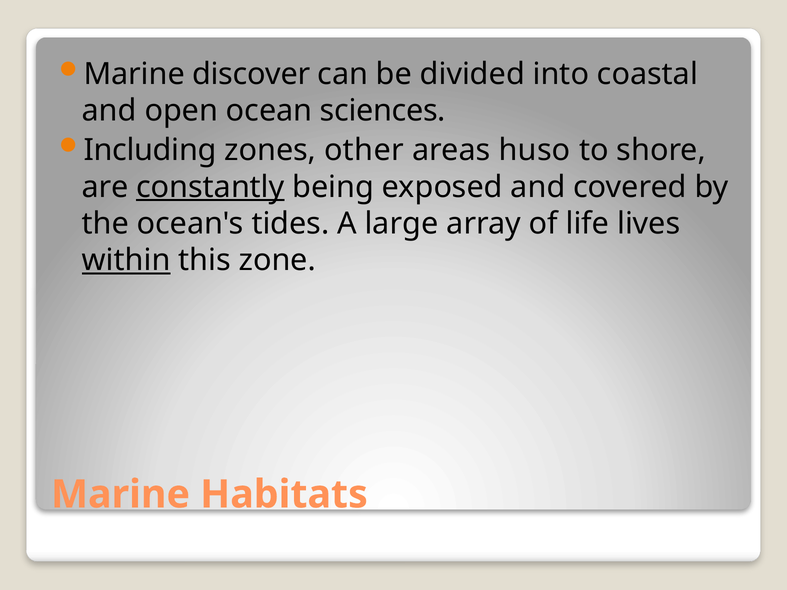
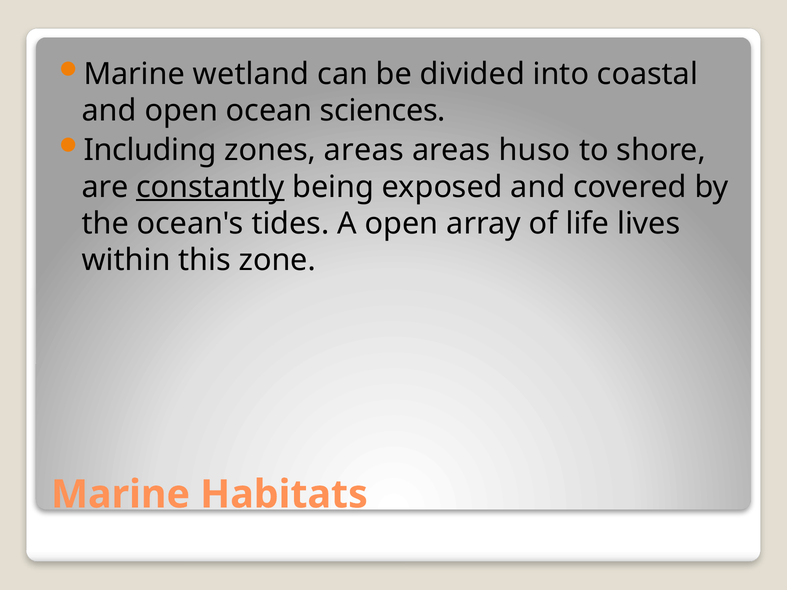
discover: discover -> wetland
zones other: other -> areas
A large: large -> open
within underline: present -> none
